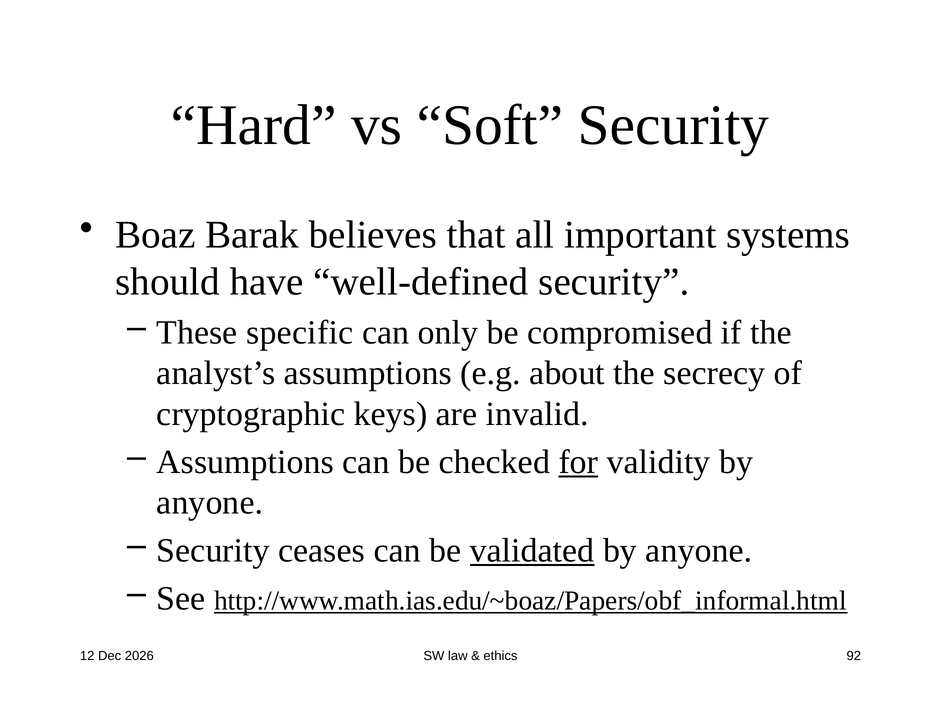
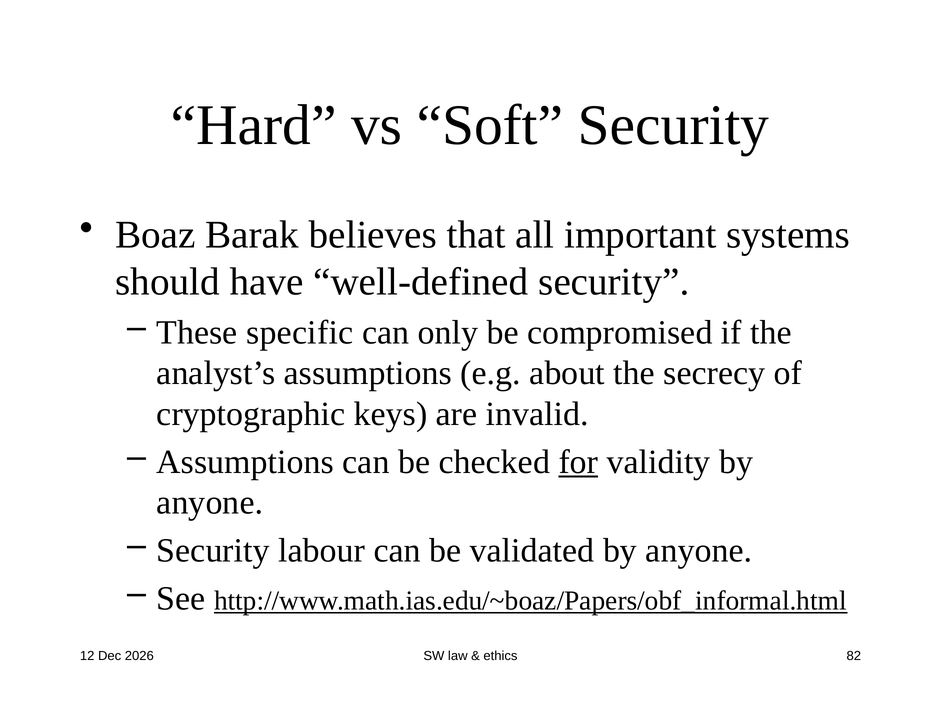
ceases: ceases -> labour
validated underline: present -> none
92: 92 -> 82
